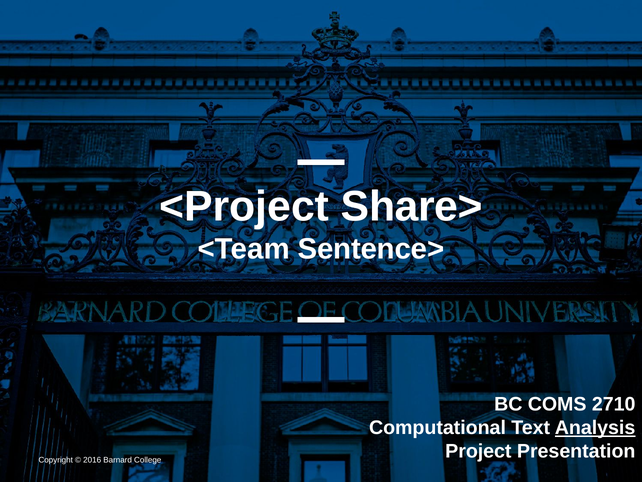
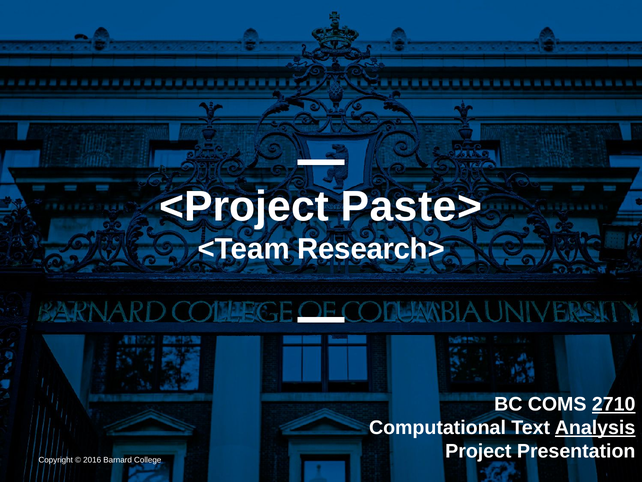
Share>: Share> -> Paste>
Sentence>: Sentence> -> Research>
2710 underline: none -> present
